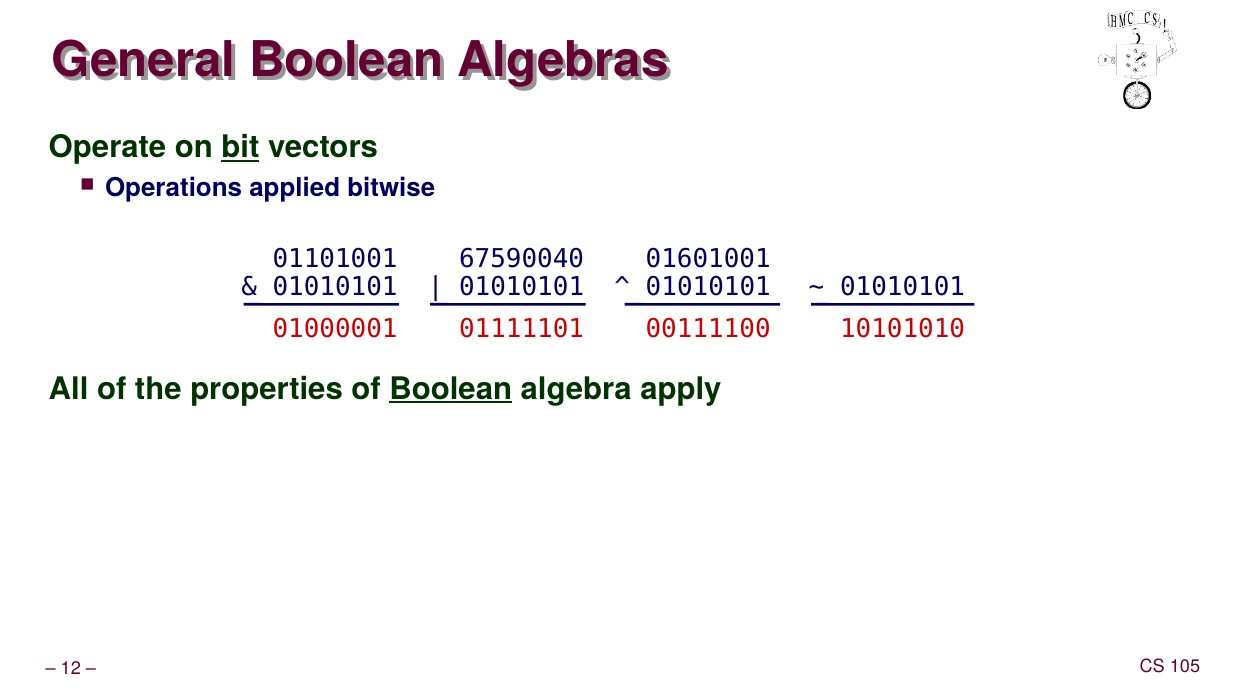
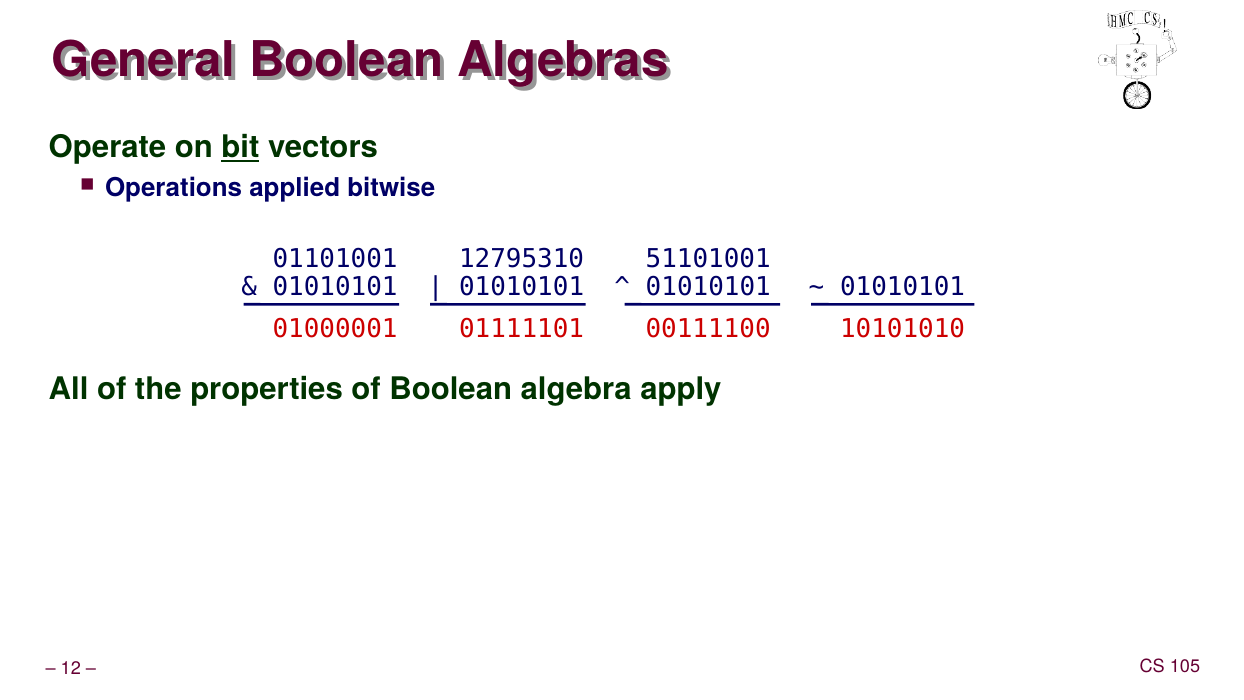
67590040: 67590040 -> 12795310
01601001: 01601001 -> 51101001
Boolean at (451, 389) underline: present -> none
